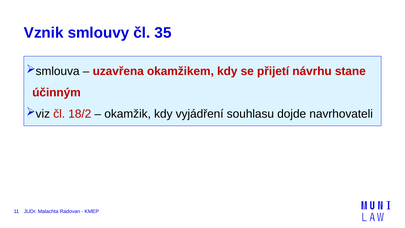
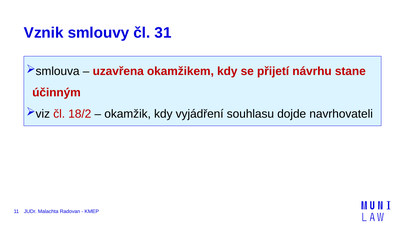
35: 35 -> 31
